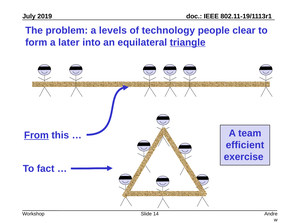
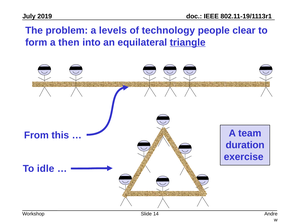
later: later -> then
From underline: present -> none
efficient: efficient -> duration
fact: fact -> idle
